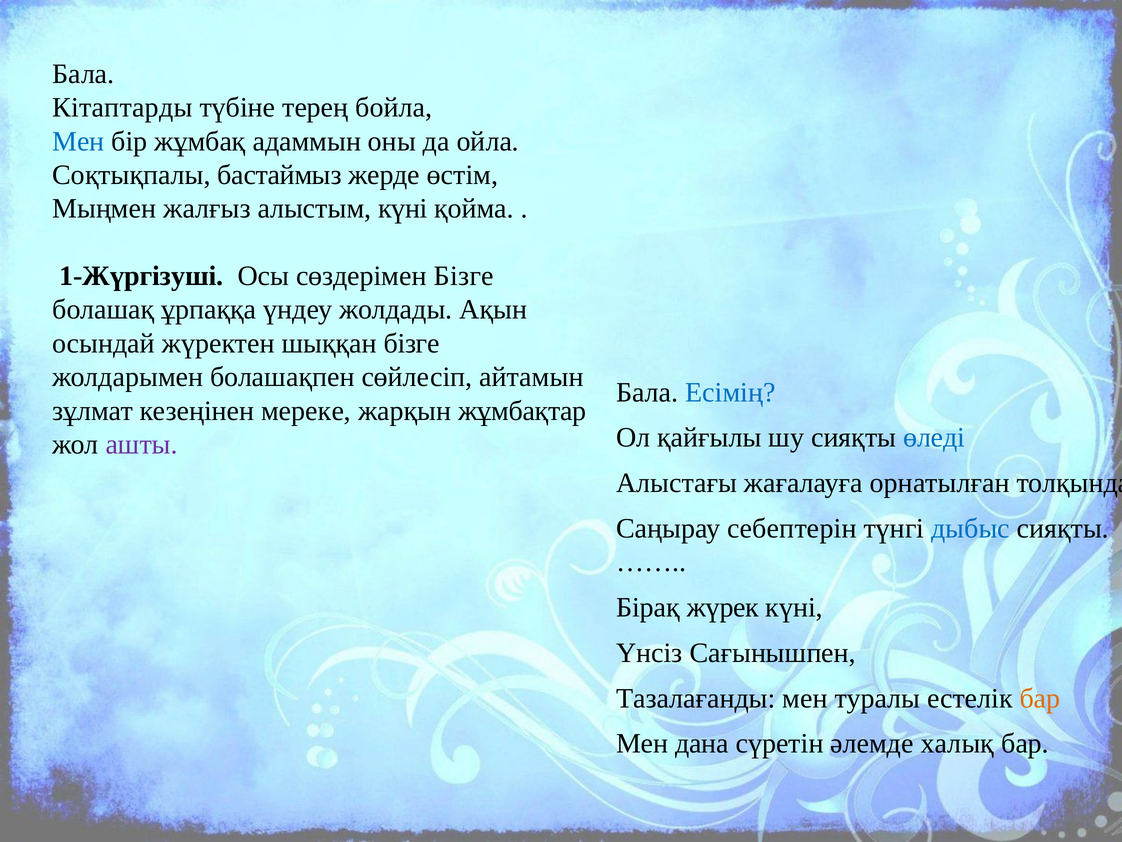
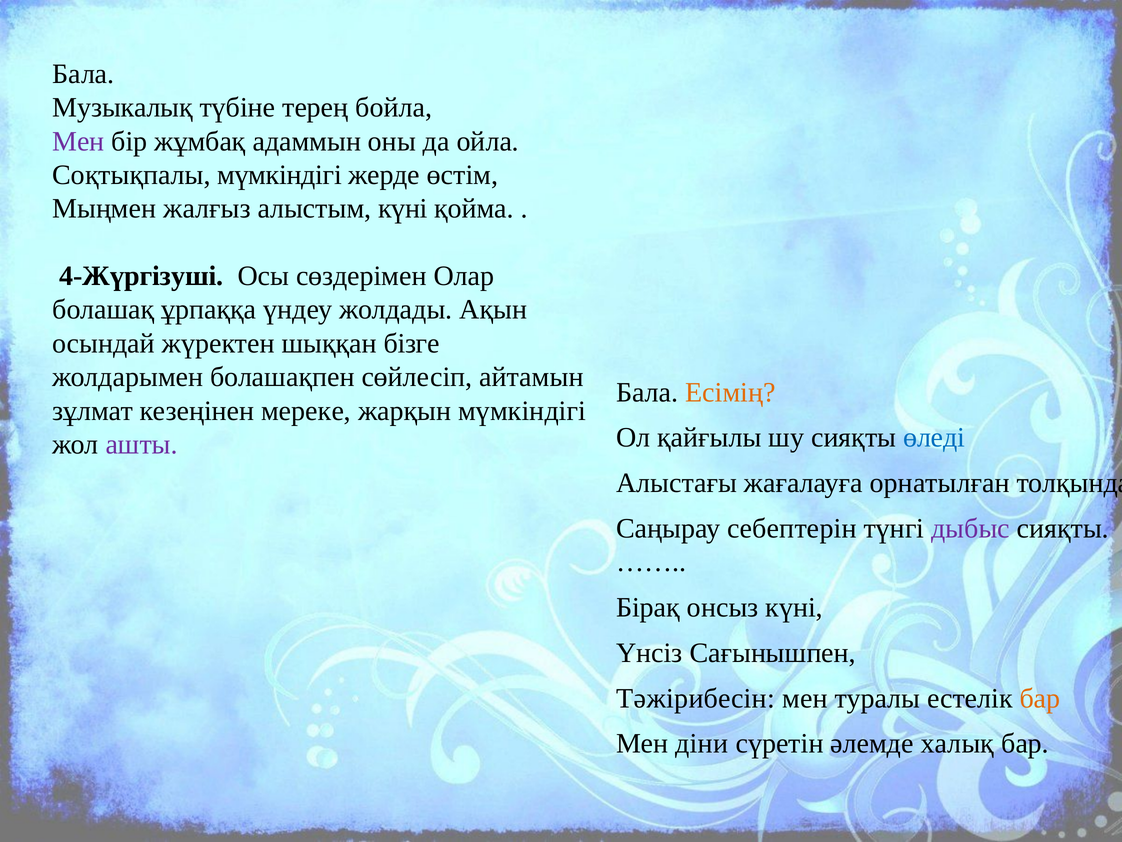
Кітаптарды: Кітаптарды -> Музыкалық
Мен at (78, 141) colour: blue -> purple
Соқтықпалы бастаймыз: бастаймыз -> мүмкіндігі
1-Жүргізуші: 1-Жүргізуші -> 4-Жүргізуші
сөздерімен Бізге: Бізге -> Олар
Есімің colour: blue -> orange
жарқын жұмбақтар: жұмбақтар -> мүмкіндігі
дыбыс colour: blue -> purple
жүрек: жүрек -> онсыз
Тазалағанды: Тазалағанды -> Тәжірибесін
дана: дана -> діни
